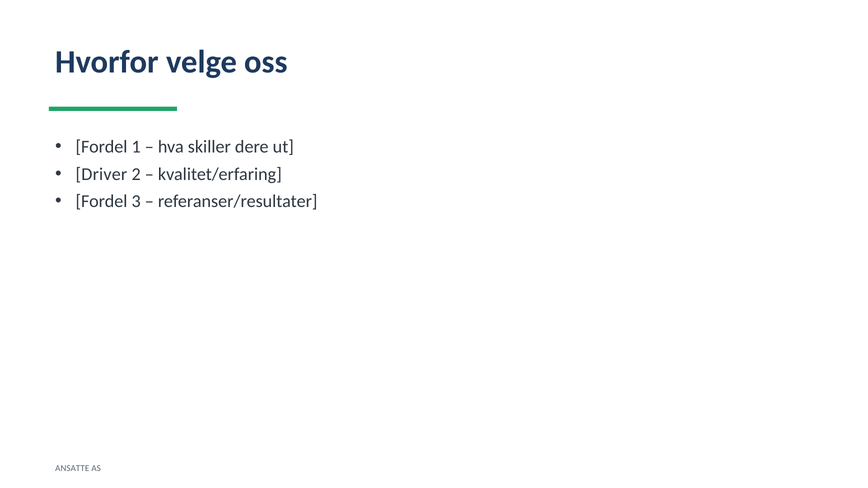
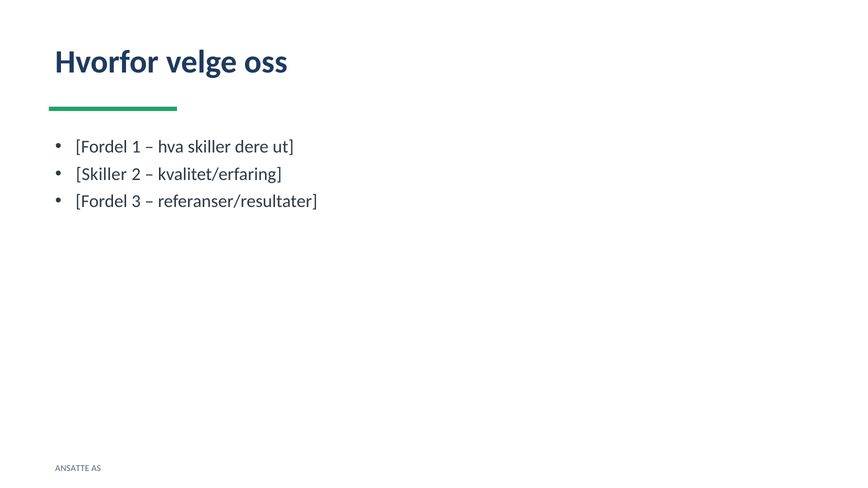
Driver at (101, 174): Driver -> Skiller
